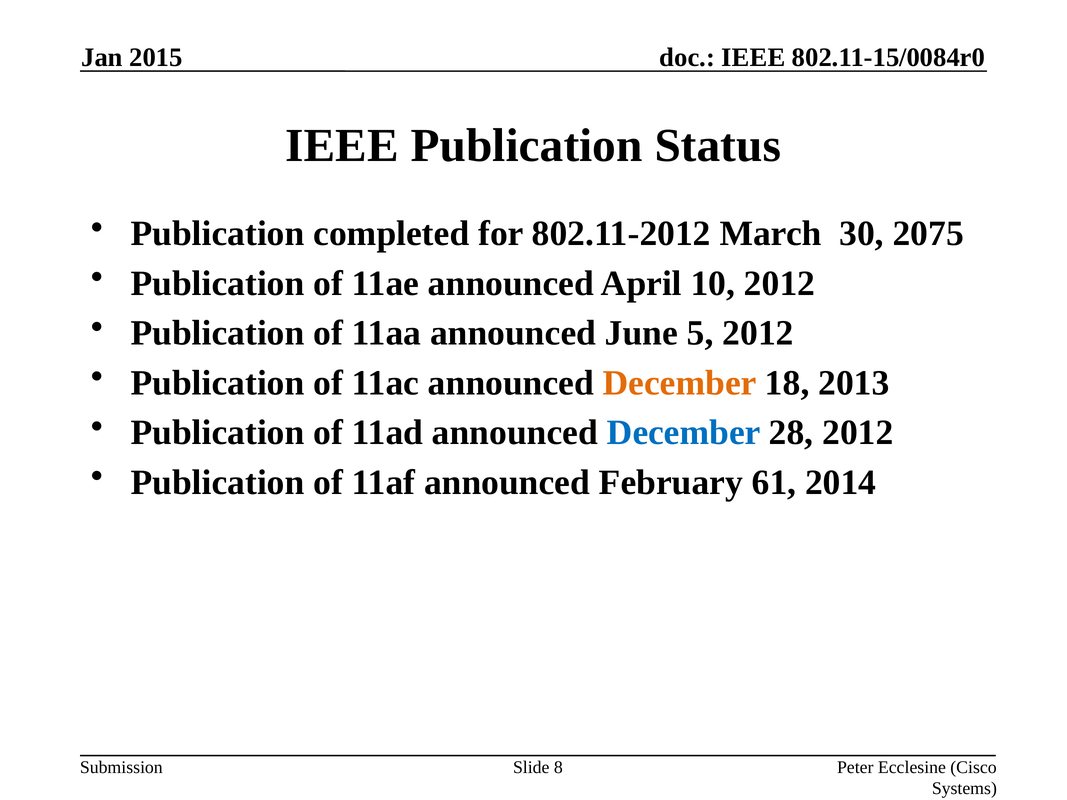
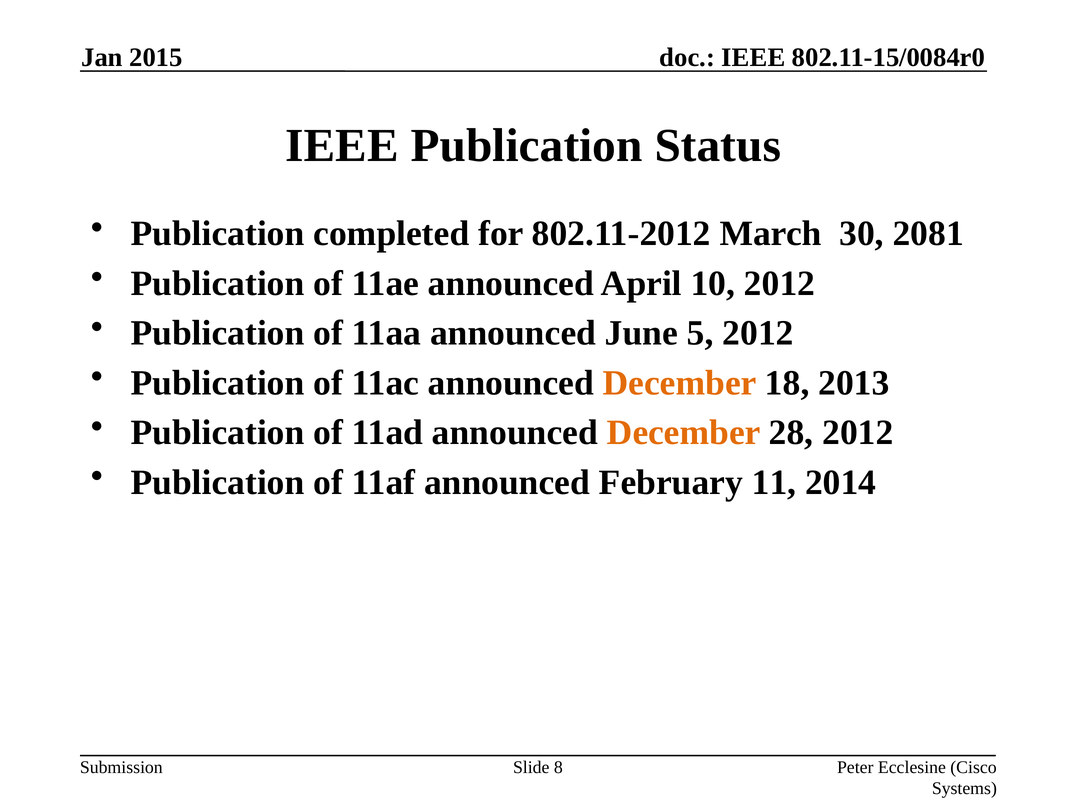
2075: 2075 -> 2081
December at (684, 433) colour: blue -> orange
61: 61 -> 11
